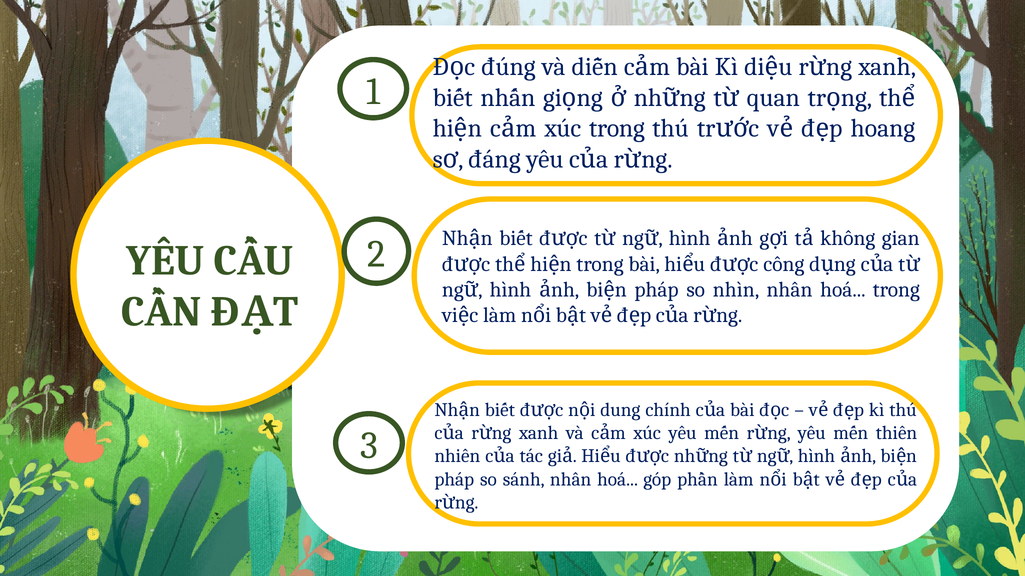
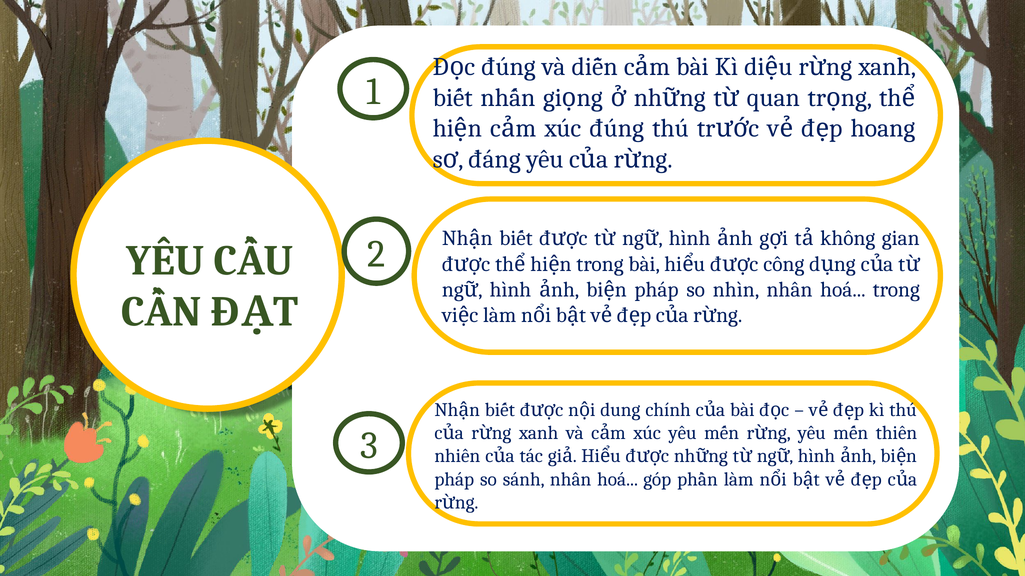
xúc trong: trong -> đúng
